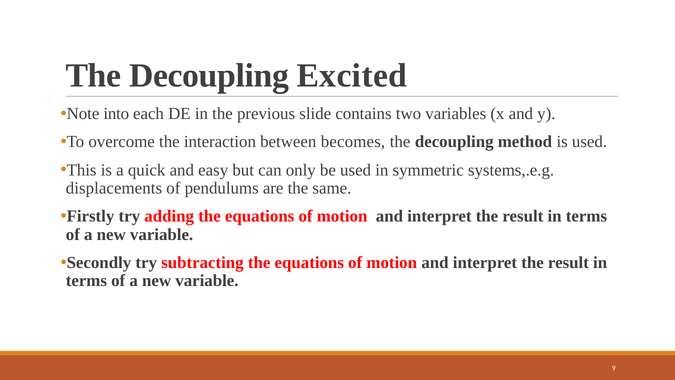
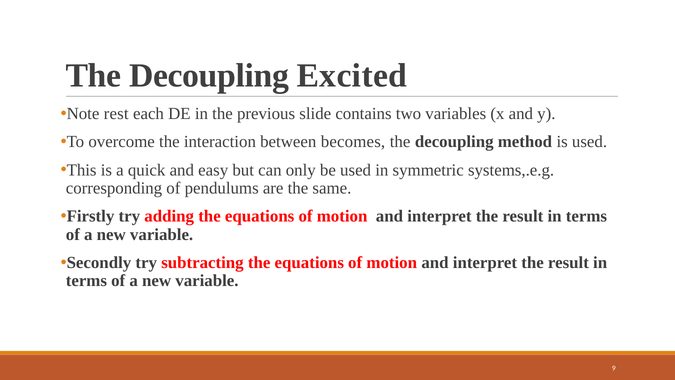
into: into -> rest
displacements: displacements -> corresponding
